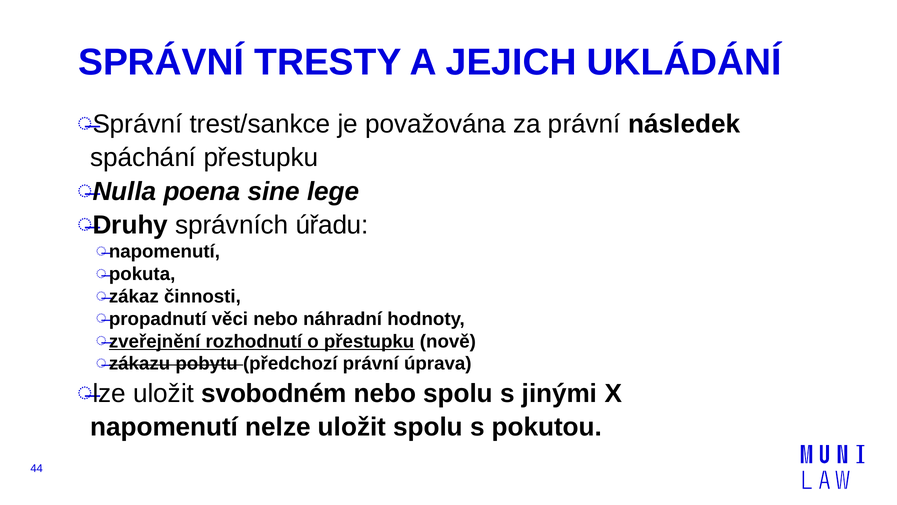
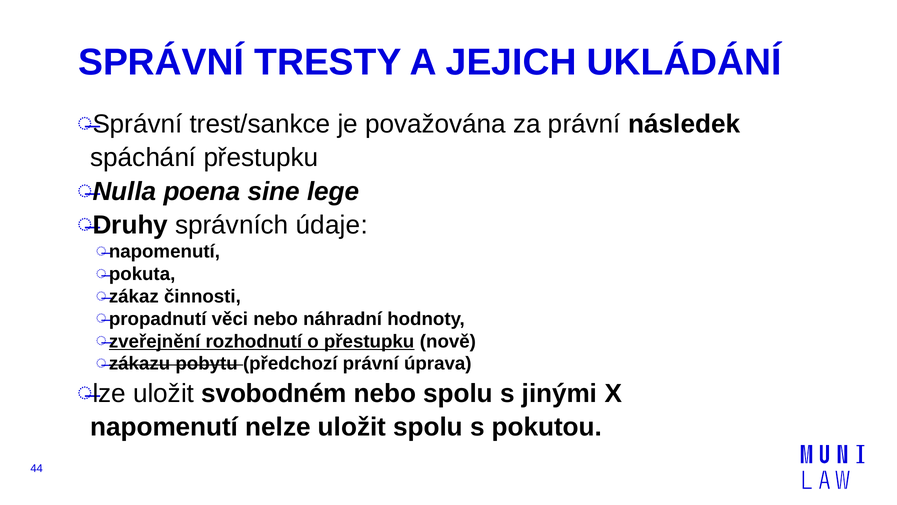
úřadu: úřadu -> údaje
